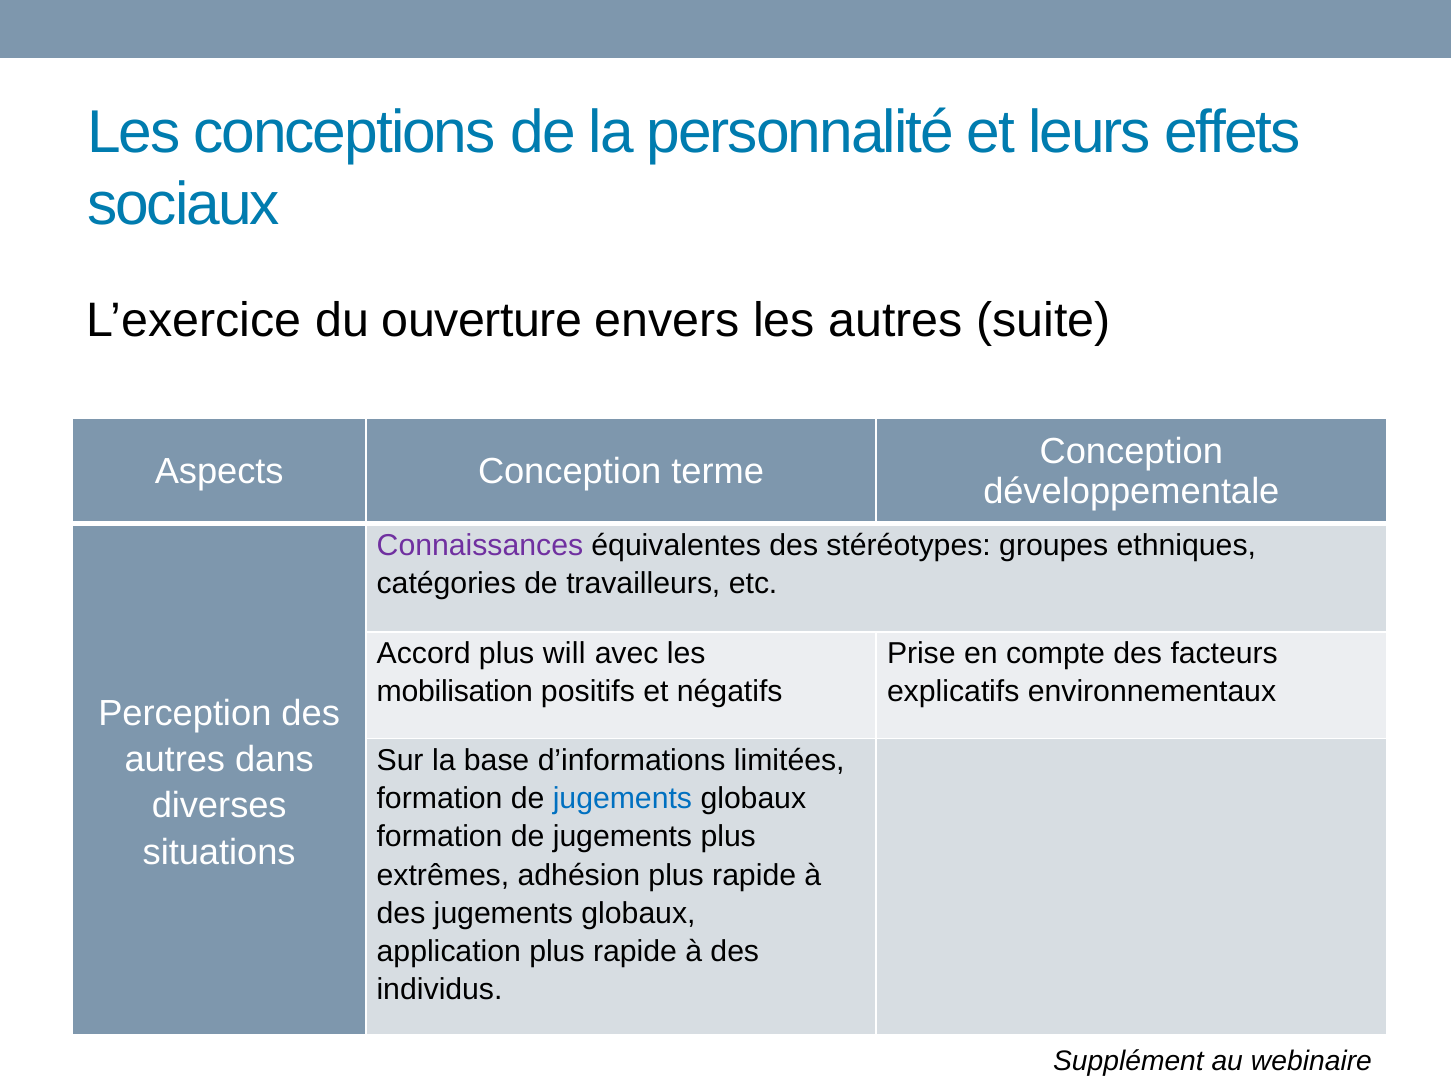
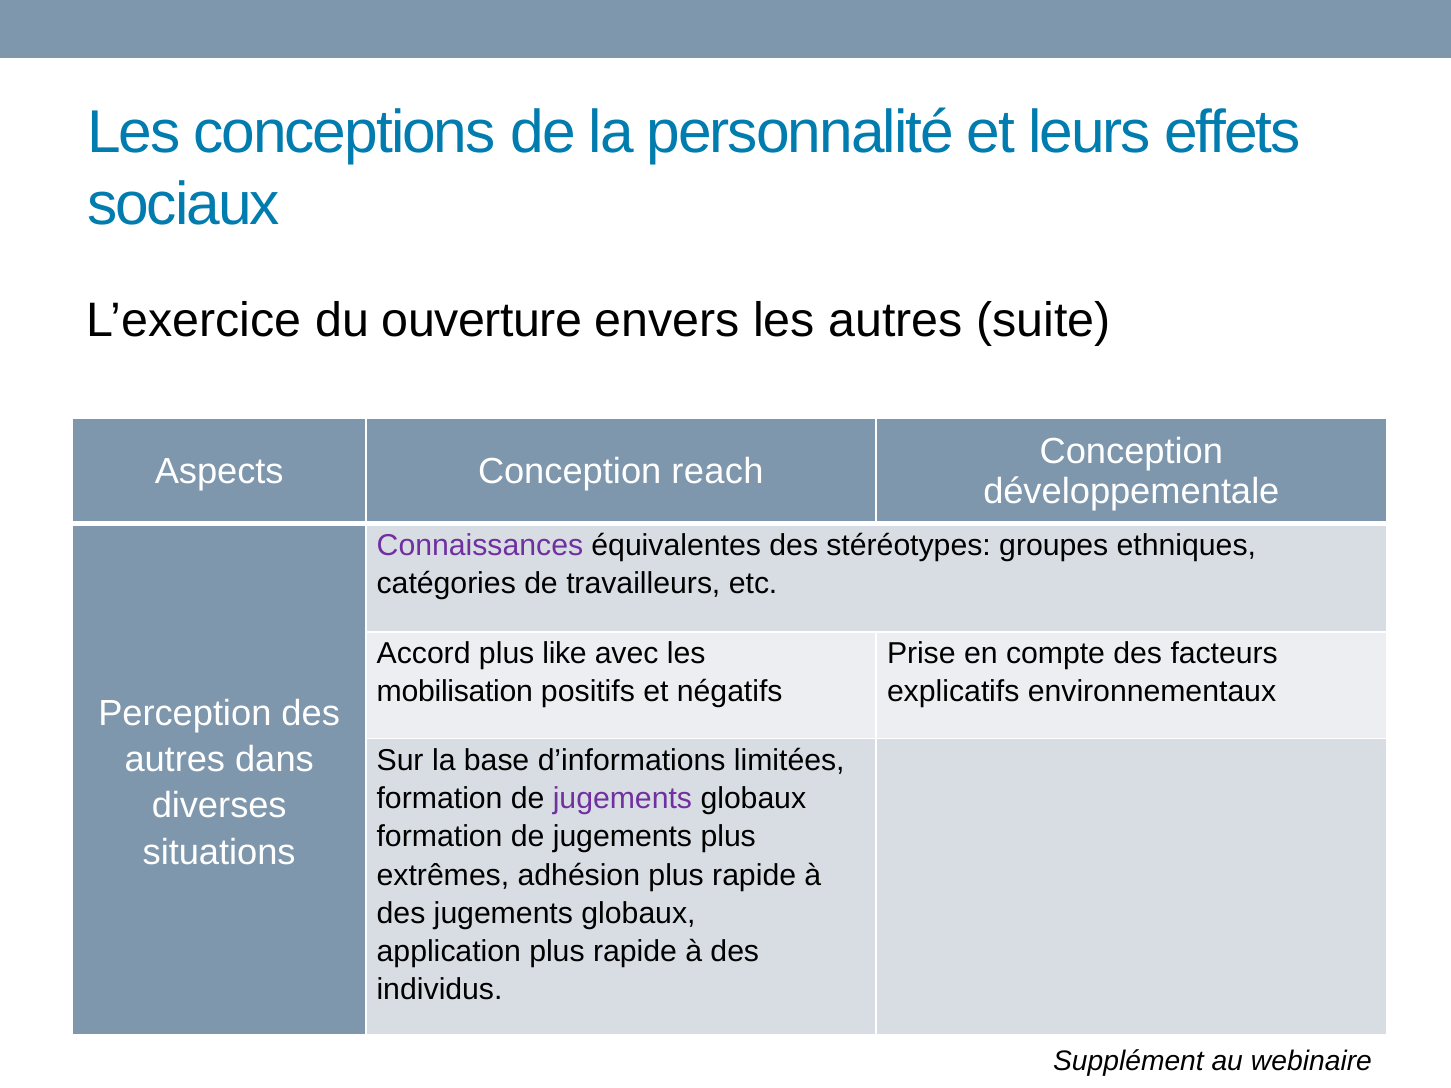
terme: terme -> reach
will: will -> like
jugements at (622, 799) colour: blue -> purple
